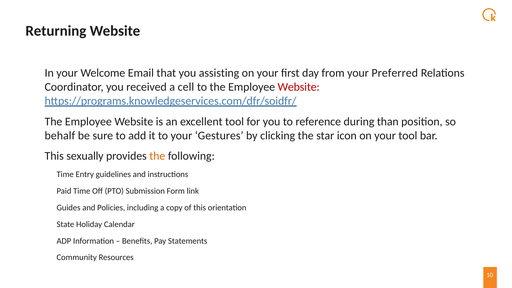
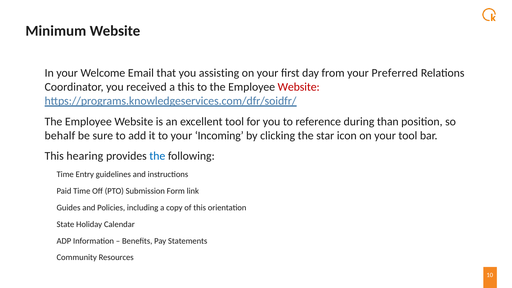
Returning: Returning -> Minimum
a cell: cell -> this
Gestures: Gestures -> Incoming
sexually: sexually -> hearing
the at (157, 156) colour: orange -> blue
